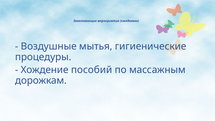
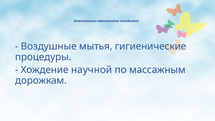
пособий: пособий -> научной
